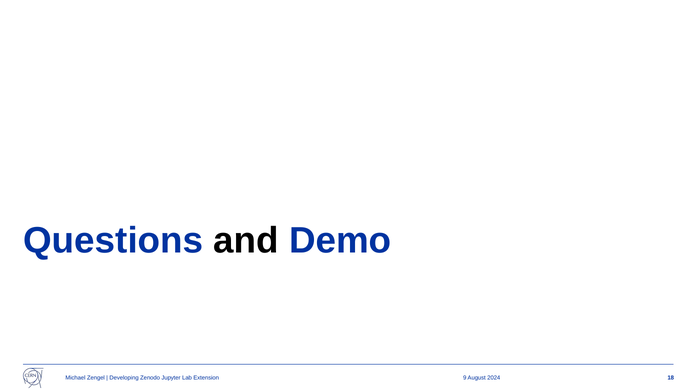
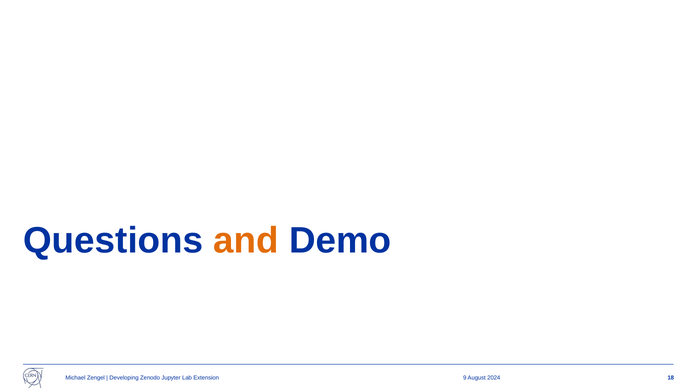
and colour: black -> orange
